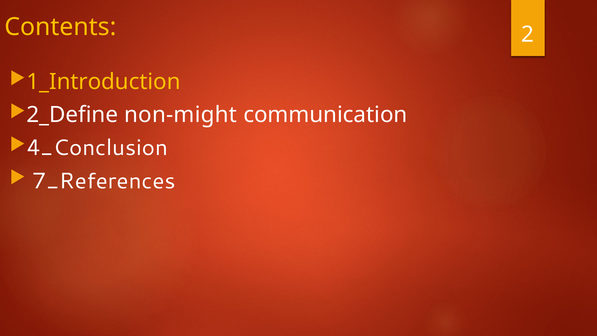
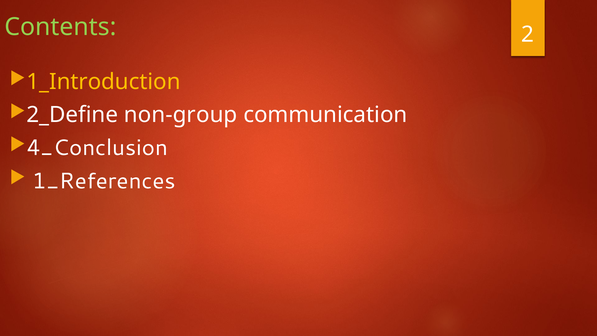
Contents colour: yellow -> light green
non-might: non-might -> non-group
7_References: 7_References -> 1_References
